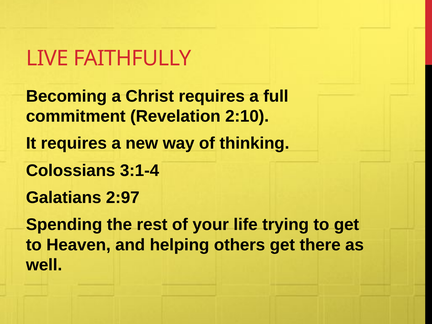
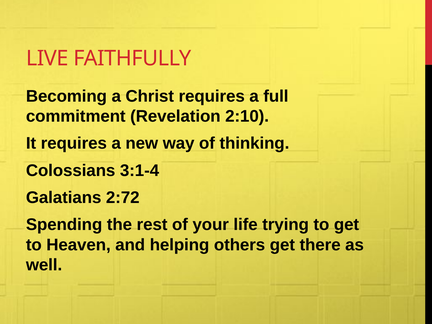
2:97: 2:97 -> 2:72
